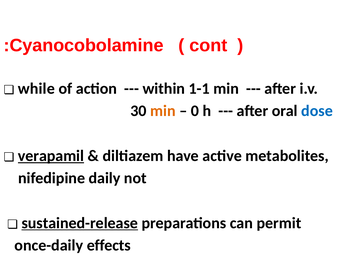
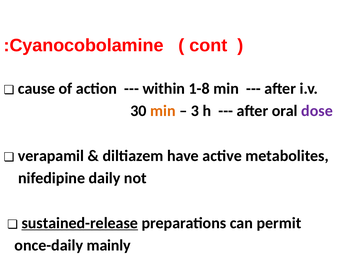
while: while -> cause
1-1: 1-1 -> 1-8
0: 0 -> 3
dose colour: blue -> purple
verapamil underline: present -> none
effects: effects -> mainly
